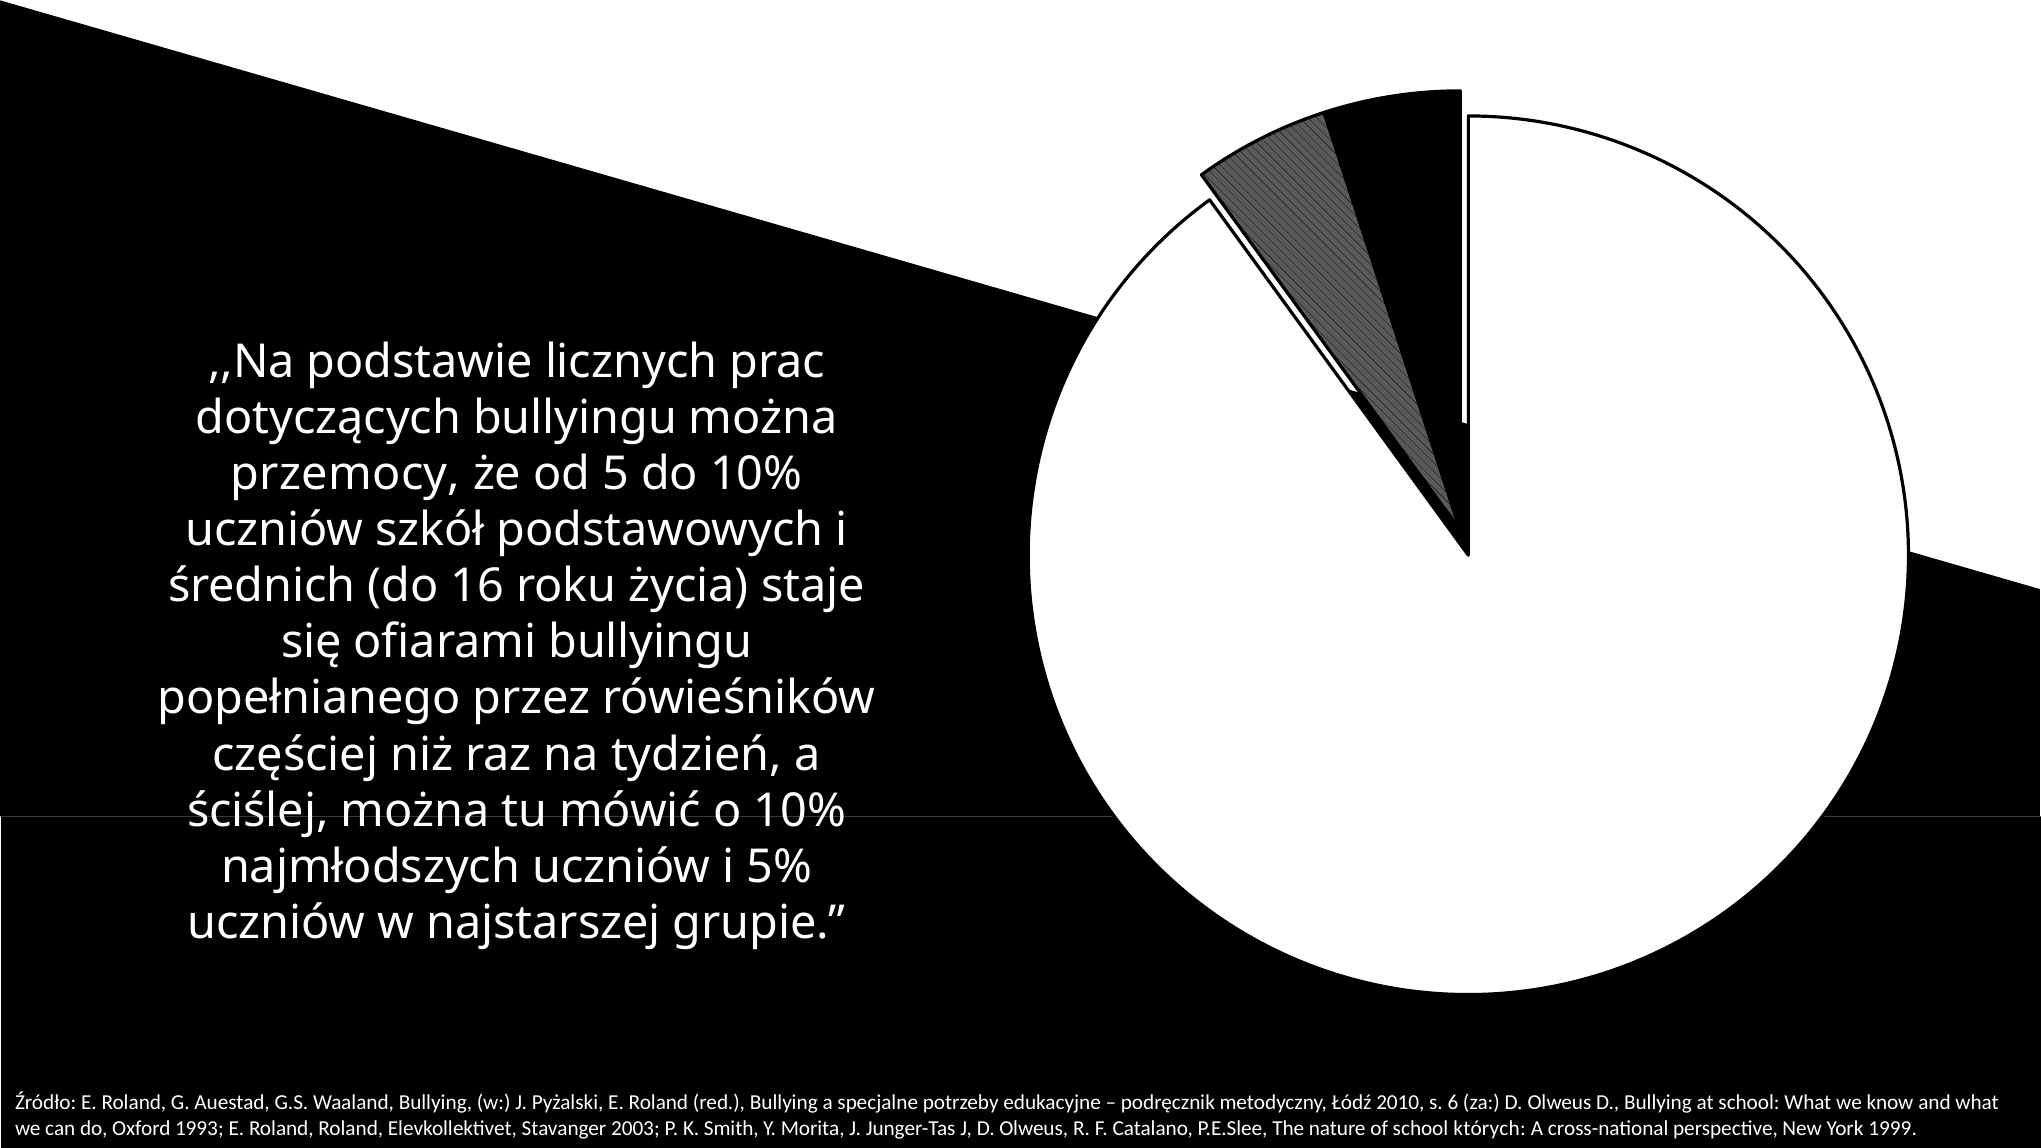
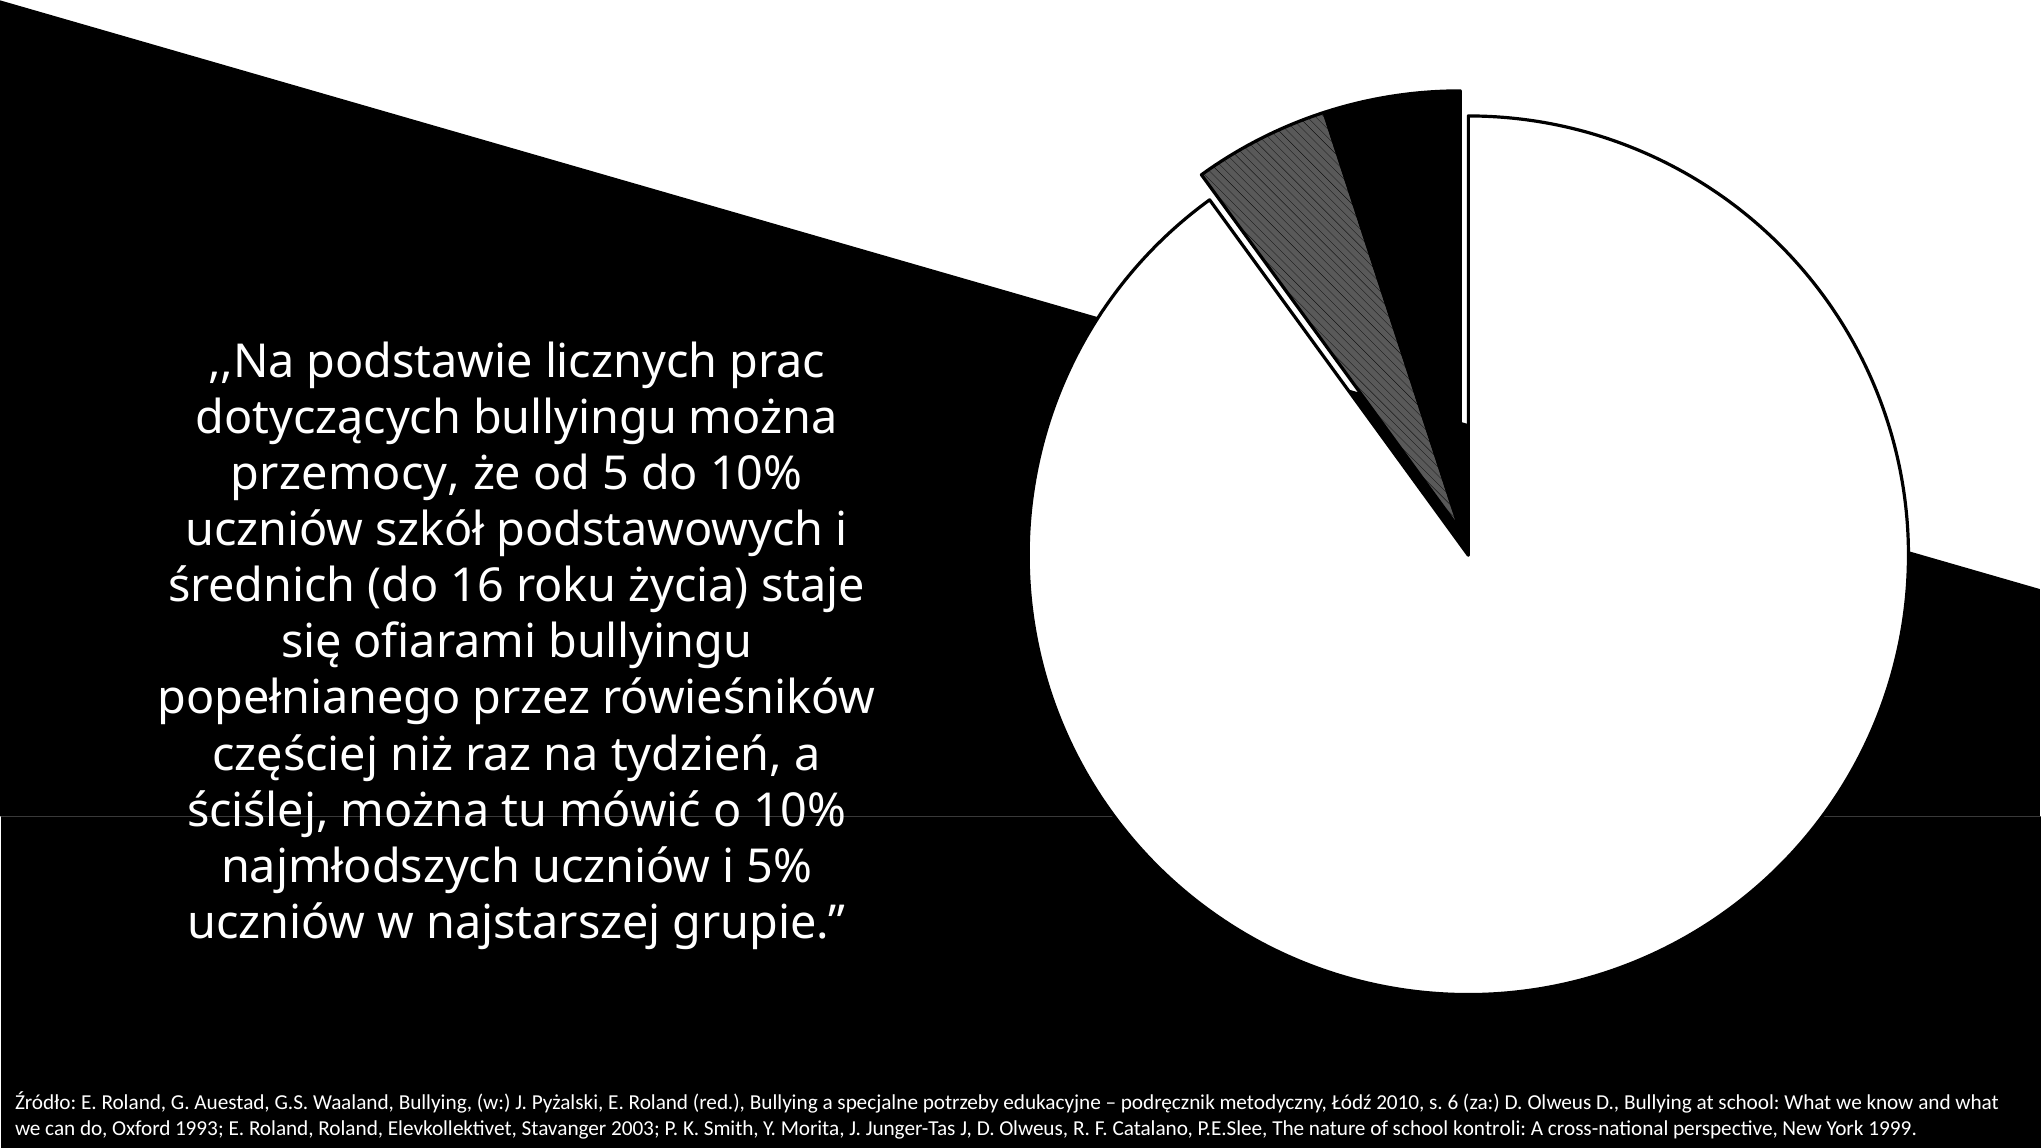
których: których -> kontroli
